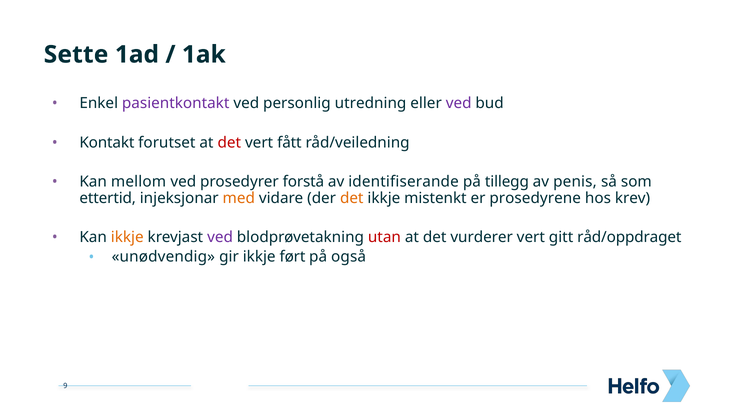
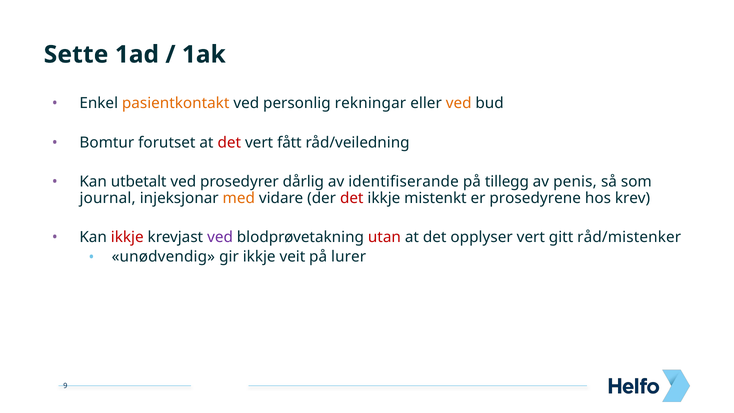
pasientkontakt colour: purple -> orange
utredning: utredning -> rekningar
ved at (459, 103) colour: purple -> orange
Kontakt: Kontakt -> Bomtur
mellom: mellom -> utbetalt
forstå: forstå -> dårlig
ettertid: ettertid -> journal
det at (352, 198) colour: orange -> red
ikkje at (127, 237) colour: orange -> red
vurderer: vurderer -> opplyser
råd/oppdraget: råd/oppdraget -> råd/mistenker
ført: ført -> veit
også: også -> lurer
